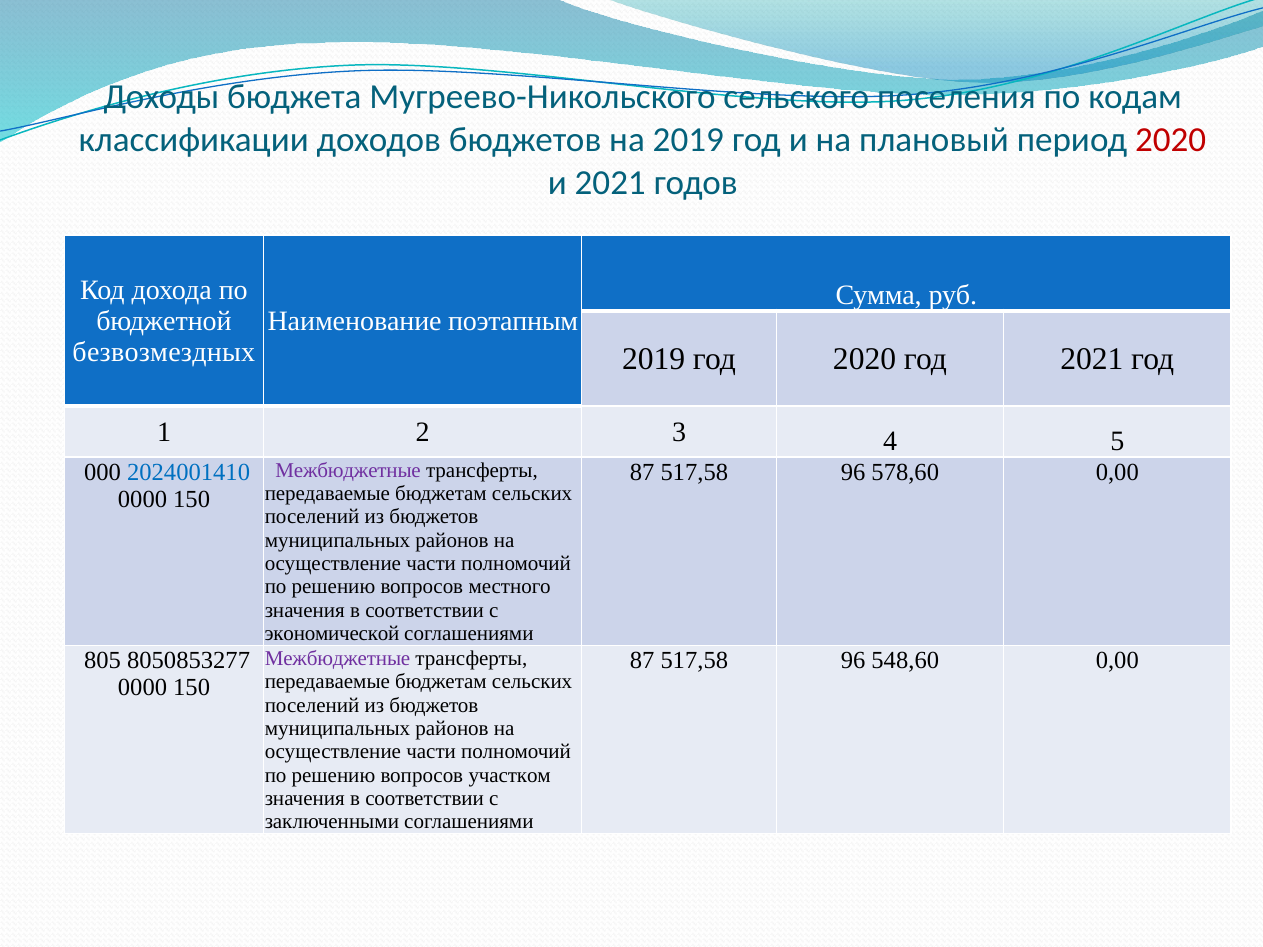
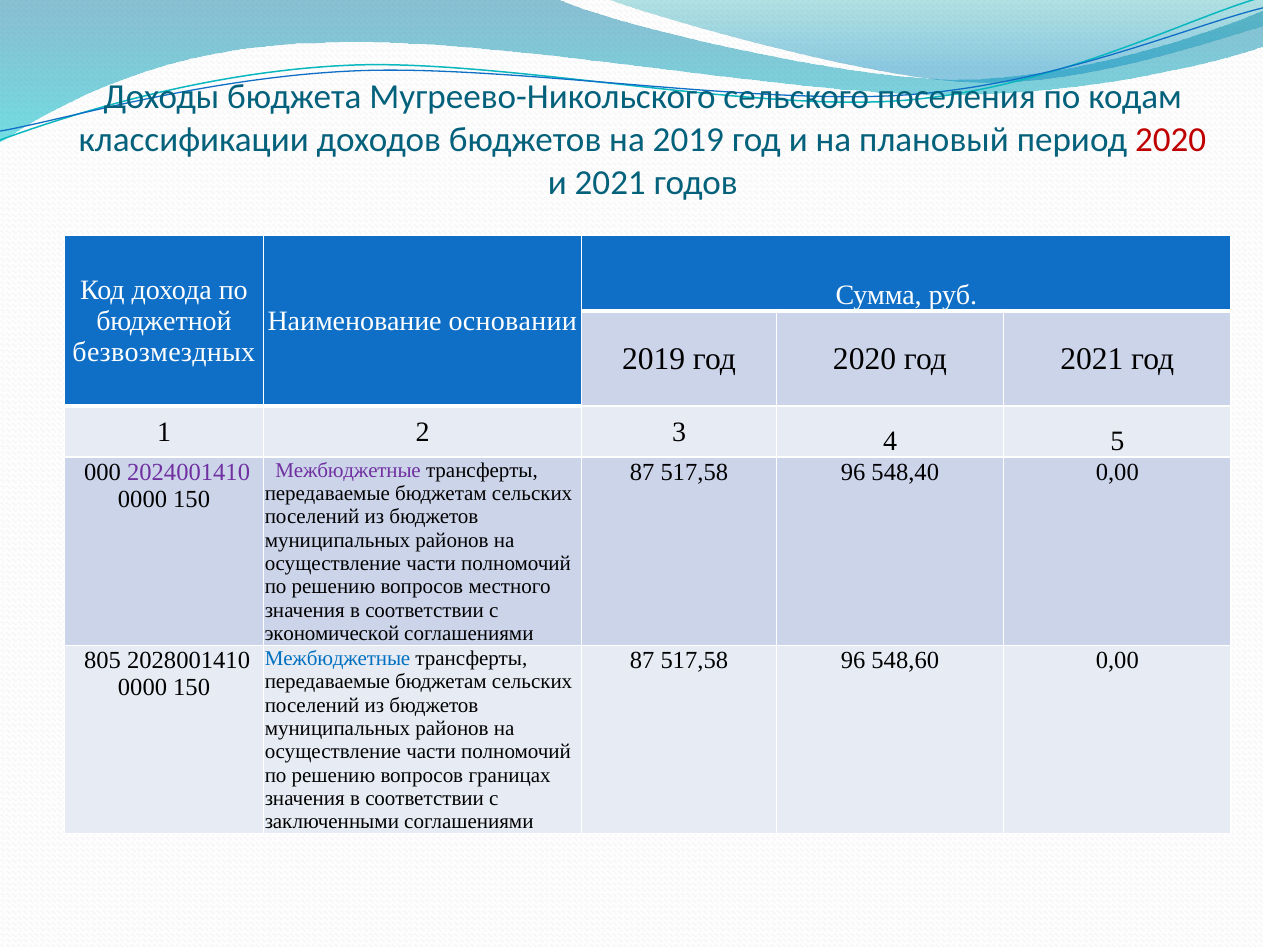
поэтапным: поэтапным -> основании
2024001410 colour: blue -> purple
578,60: 578,60 -> 548,40
Межбюджетные at (338, 659) colour: purple -> blue
8050853277: 8050853277 -> 2028001410
участком: участком -> границах
